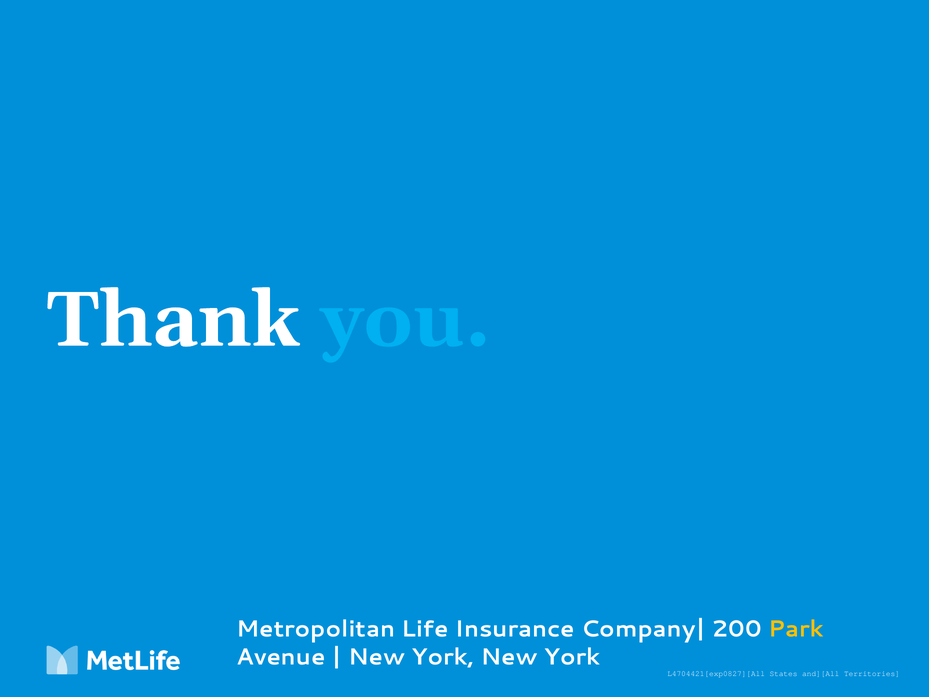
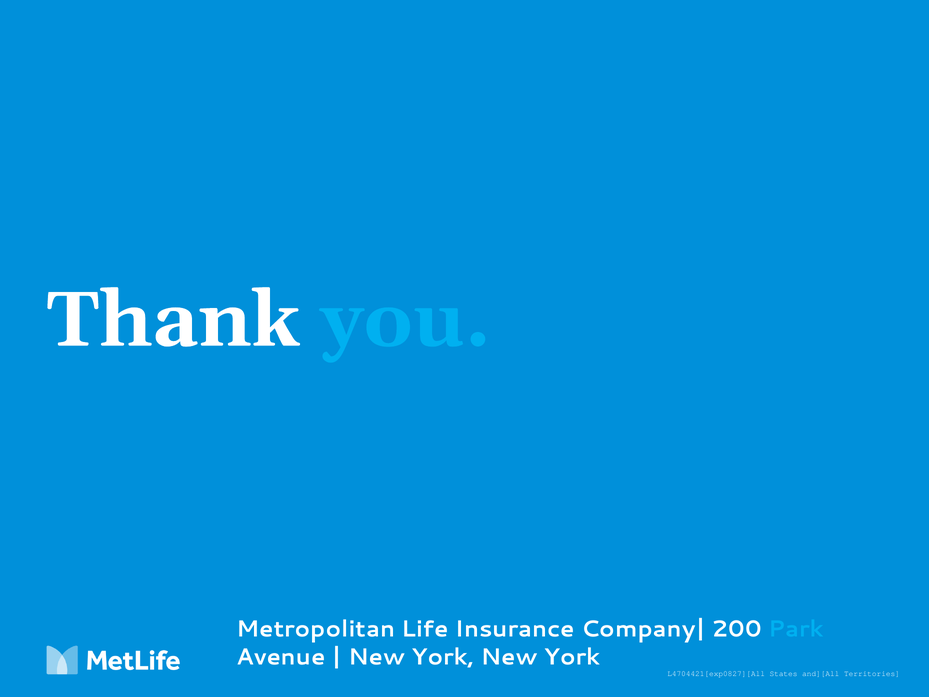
Park colour: yellow -> light blue
